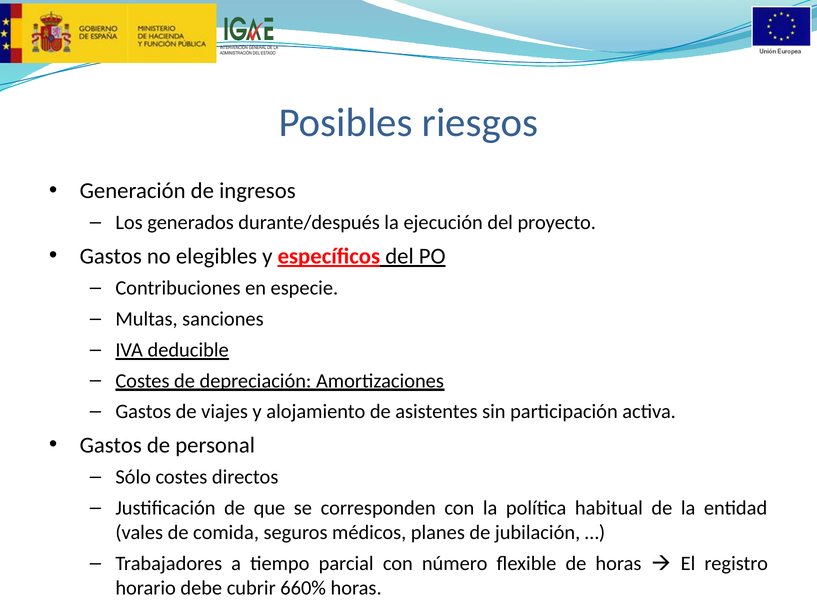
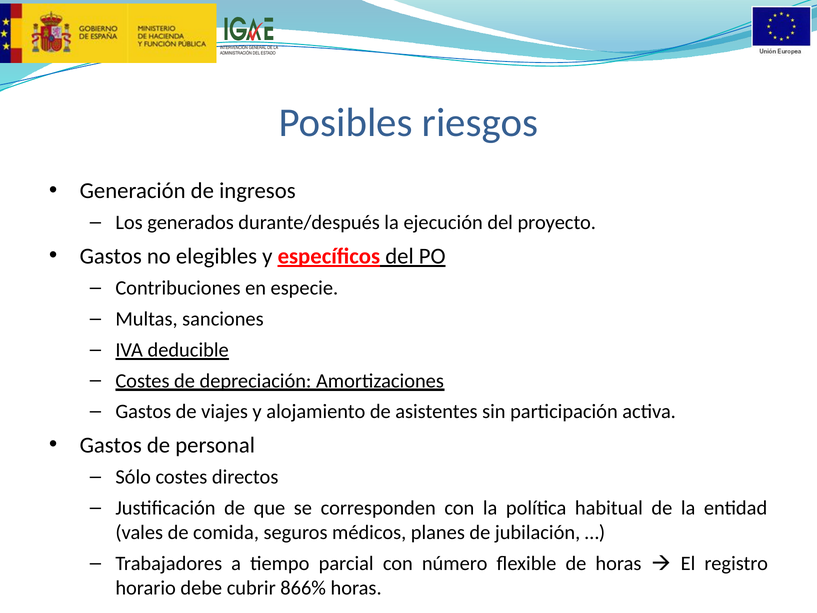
660%: 660% -> 866%
